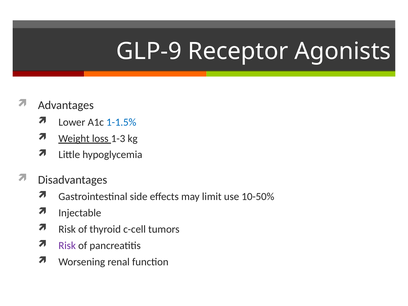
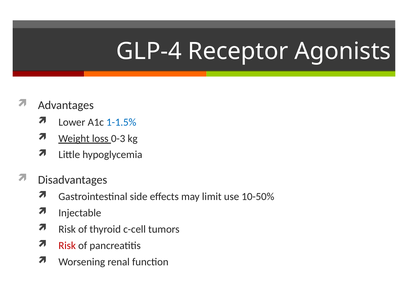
GLP-9: GLP-9 -> GLP-4
1-3: 1-3 -> 0-3
Risk at (67, 246) colour: purple -> red
